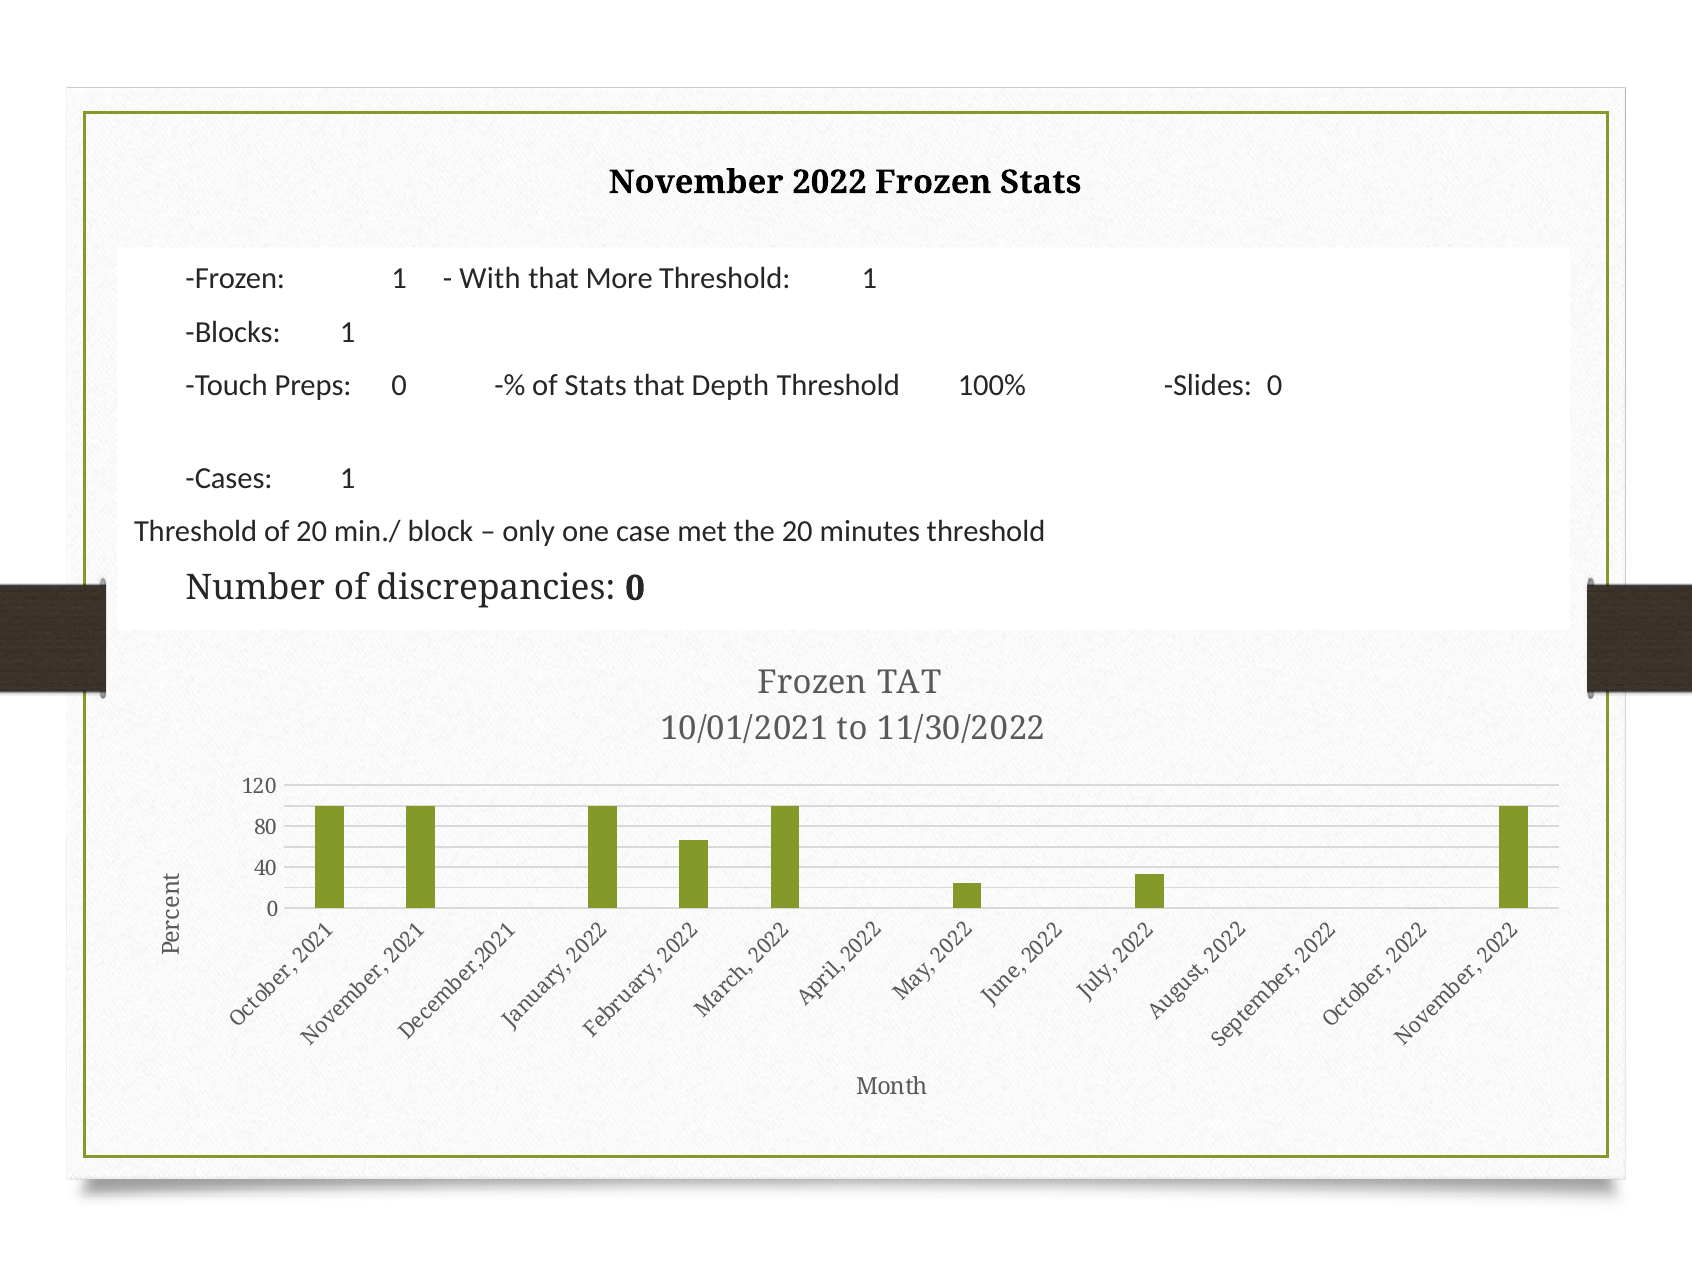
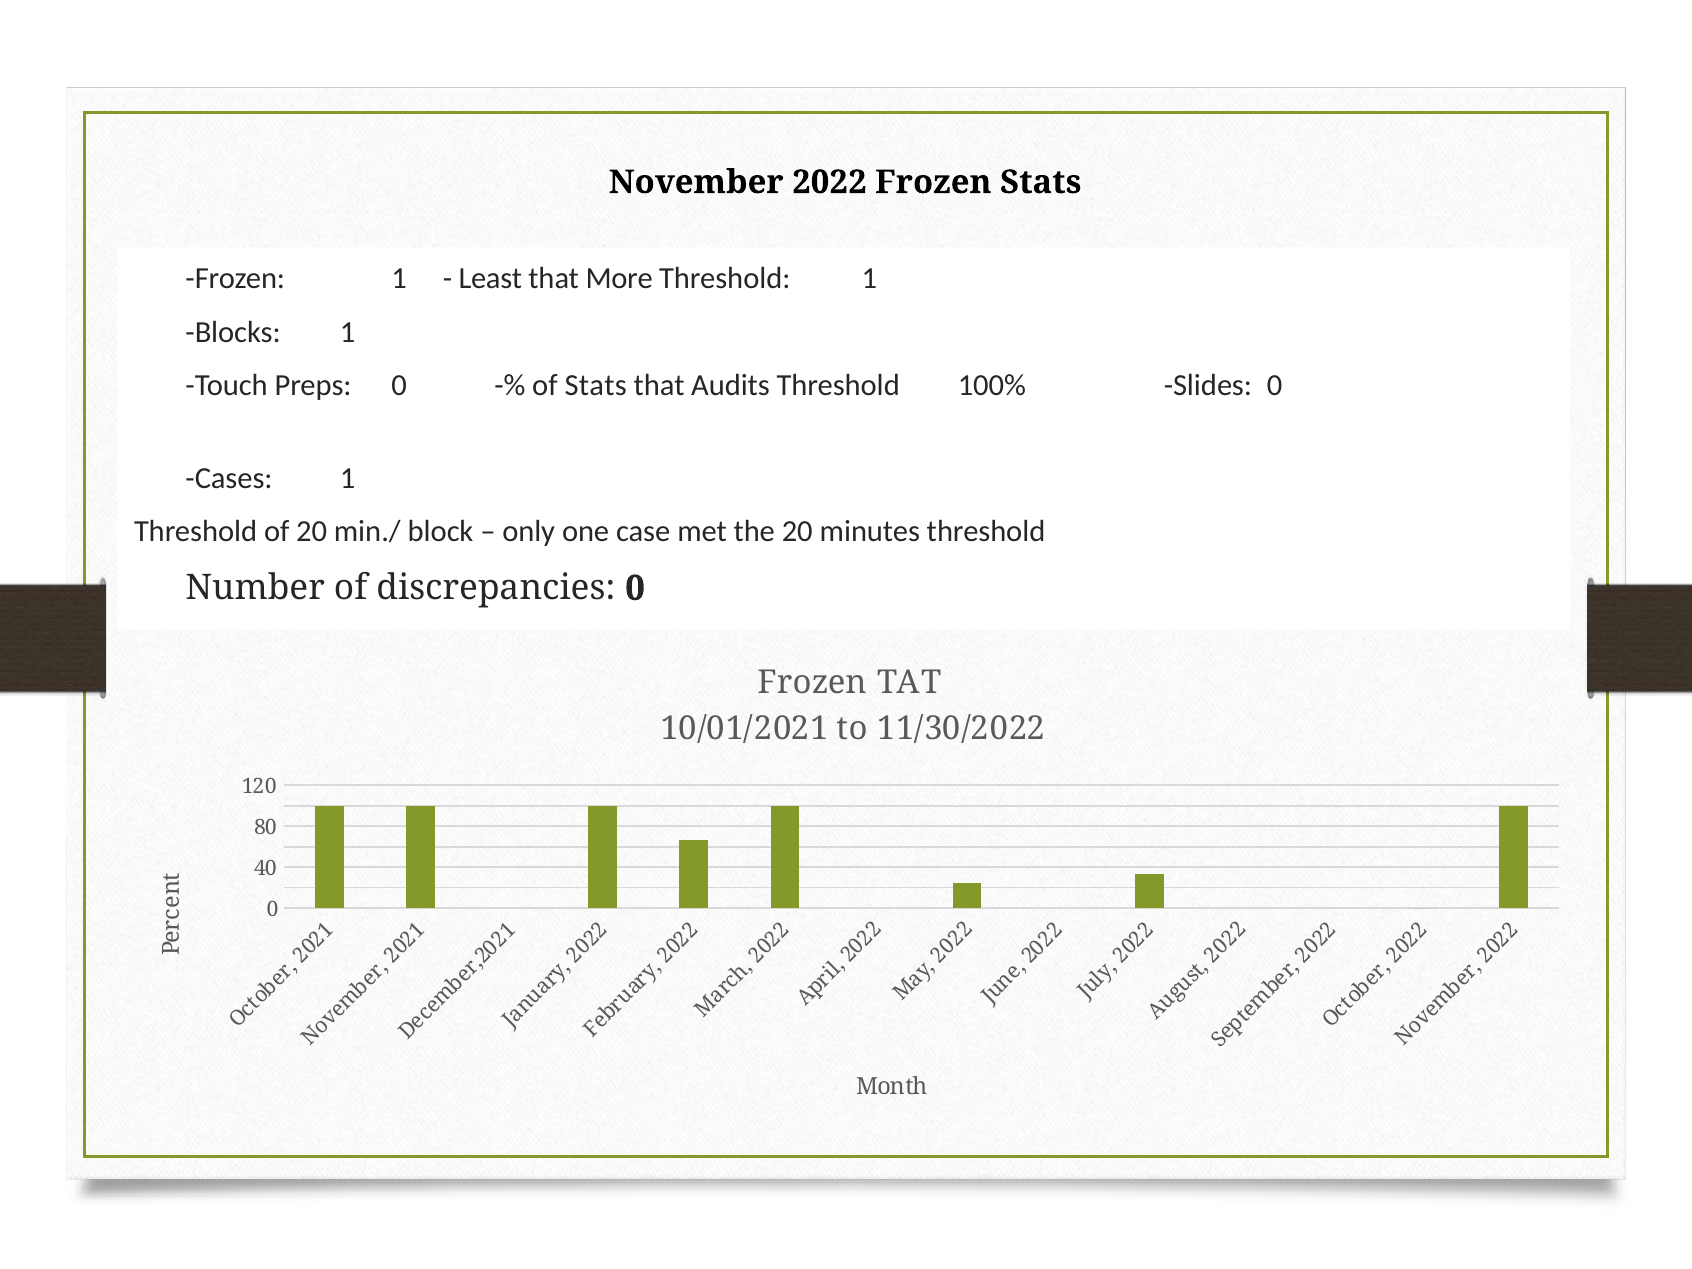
With: With -> Least
Depth: Depth -> Audits
